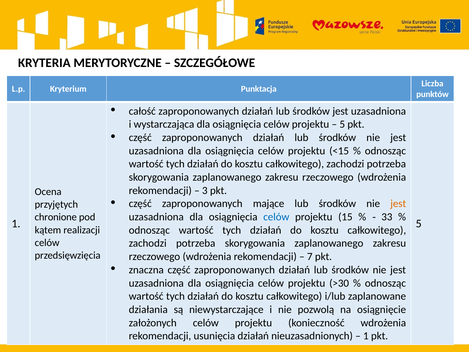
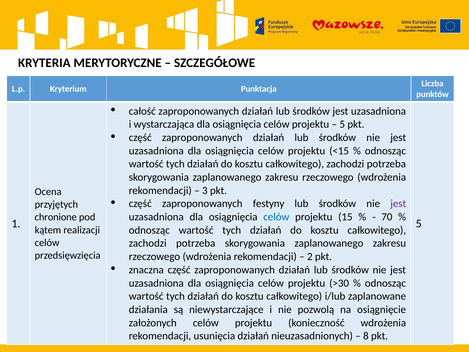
mające: mające -> festyny
jest at (398, 204) colour: orange -> purple
33: 33 -> 70
7: 7 -> 2
1 at (366, 336): 1 -> 8
